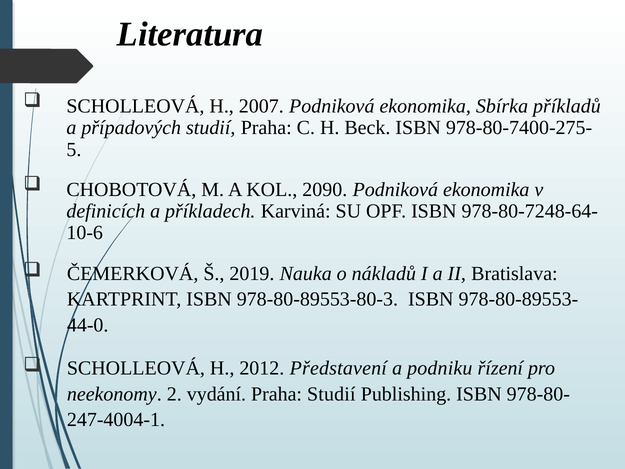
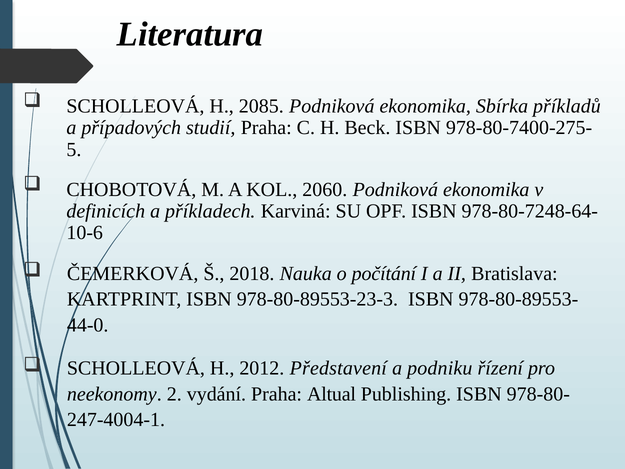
2007: 2007 -> 2085
2090: 2090 -> 2060
2019: 2019 -> 2018
nákladů: nákladů -> počítání
978-80-89553-80-3: 978-80-89553-80-3 -> 978-80-89553-23-3
Praha Studií: Studií -> Altual
